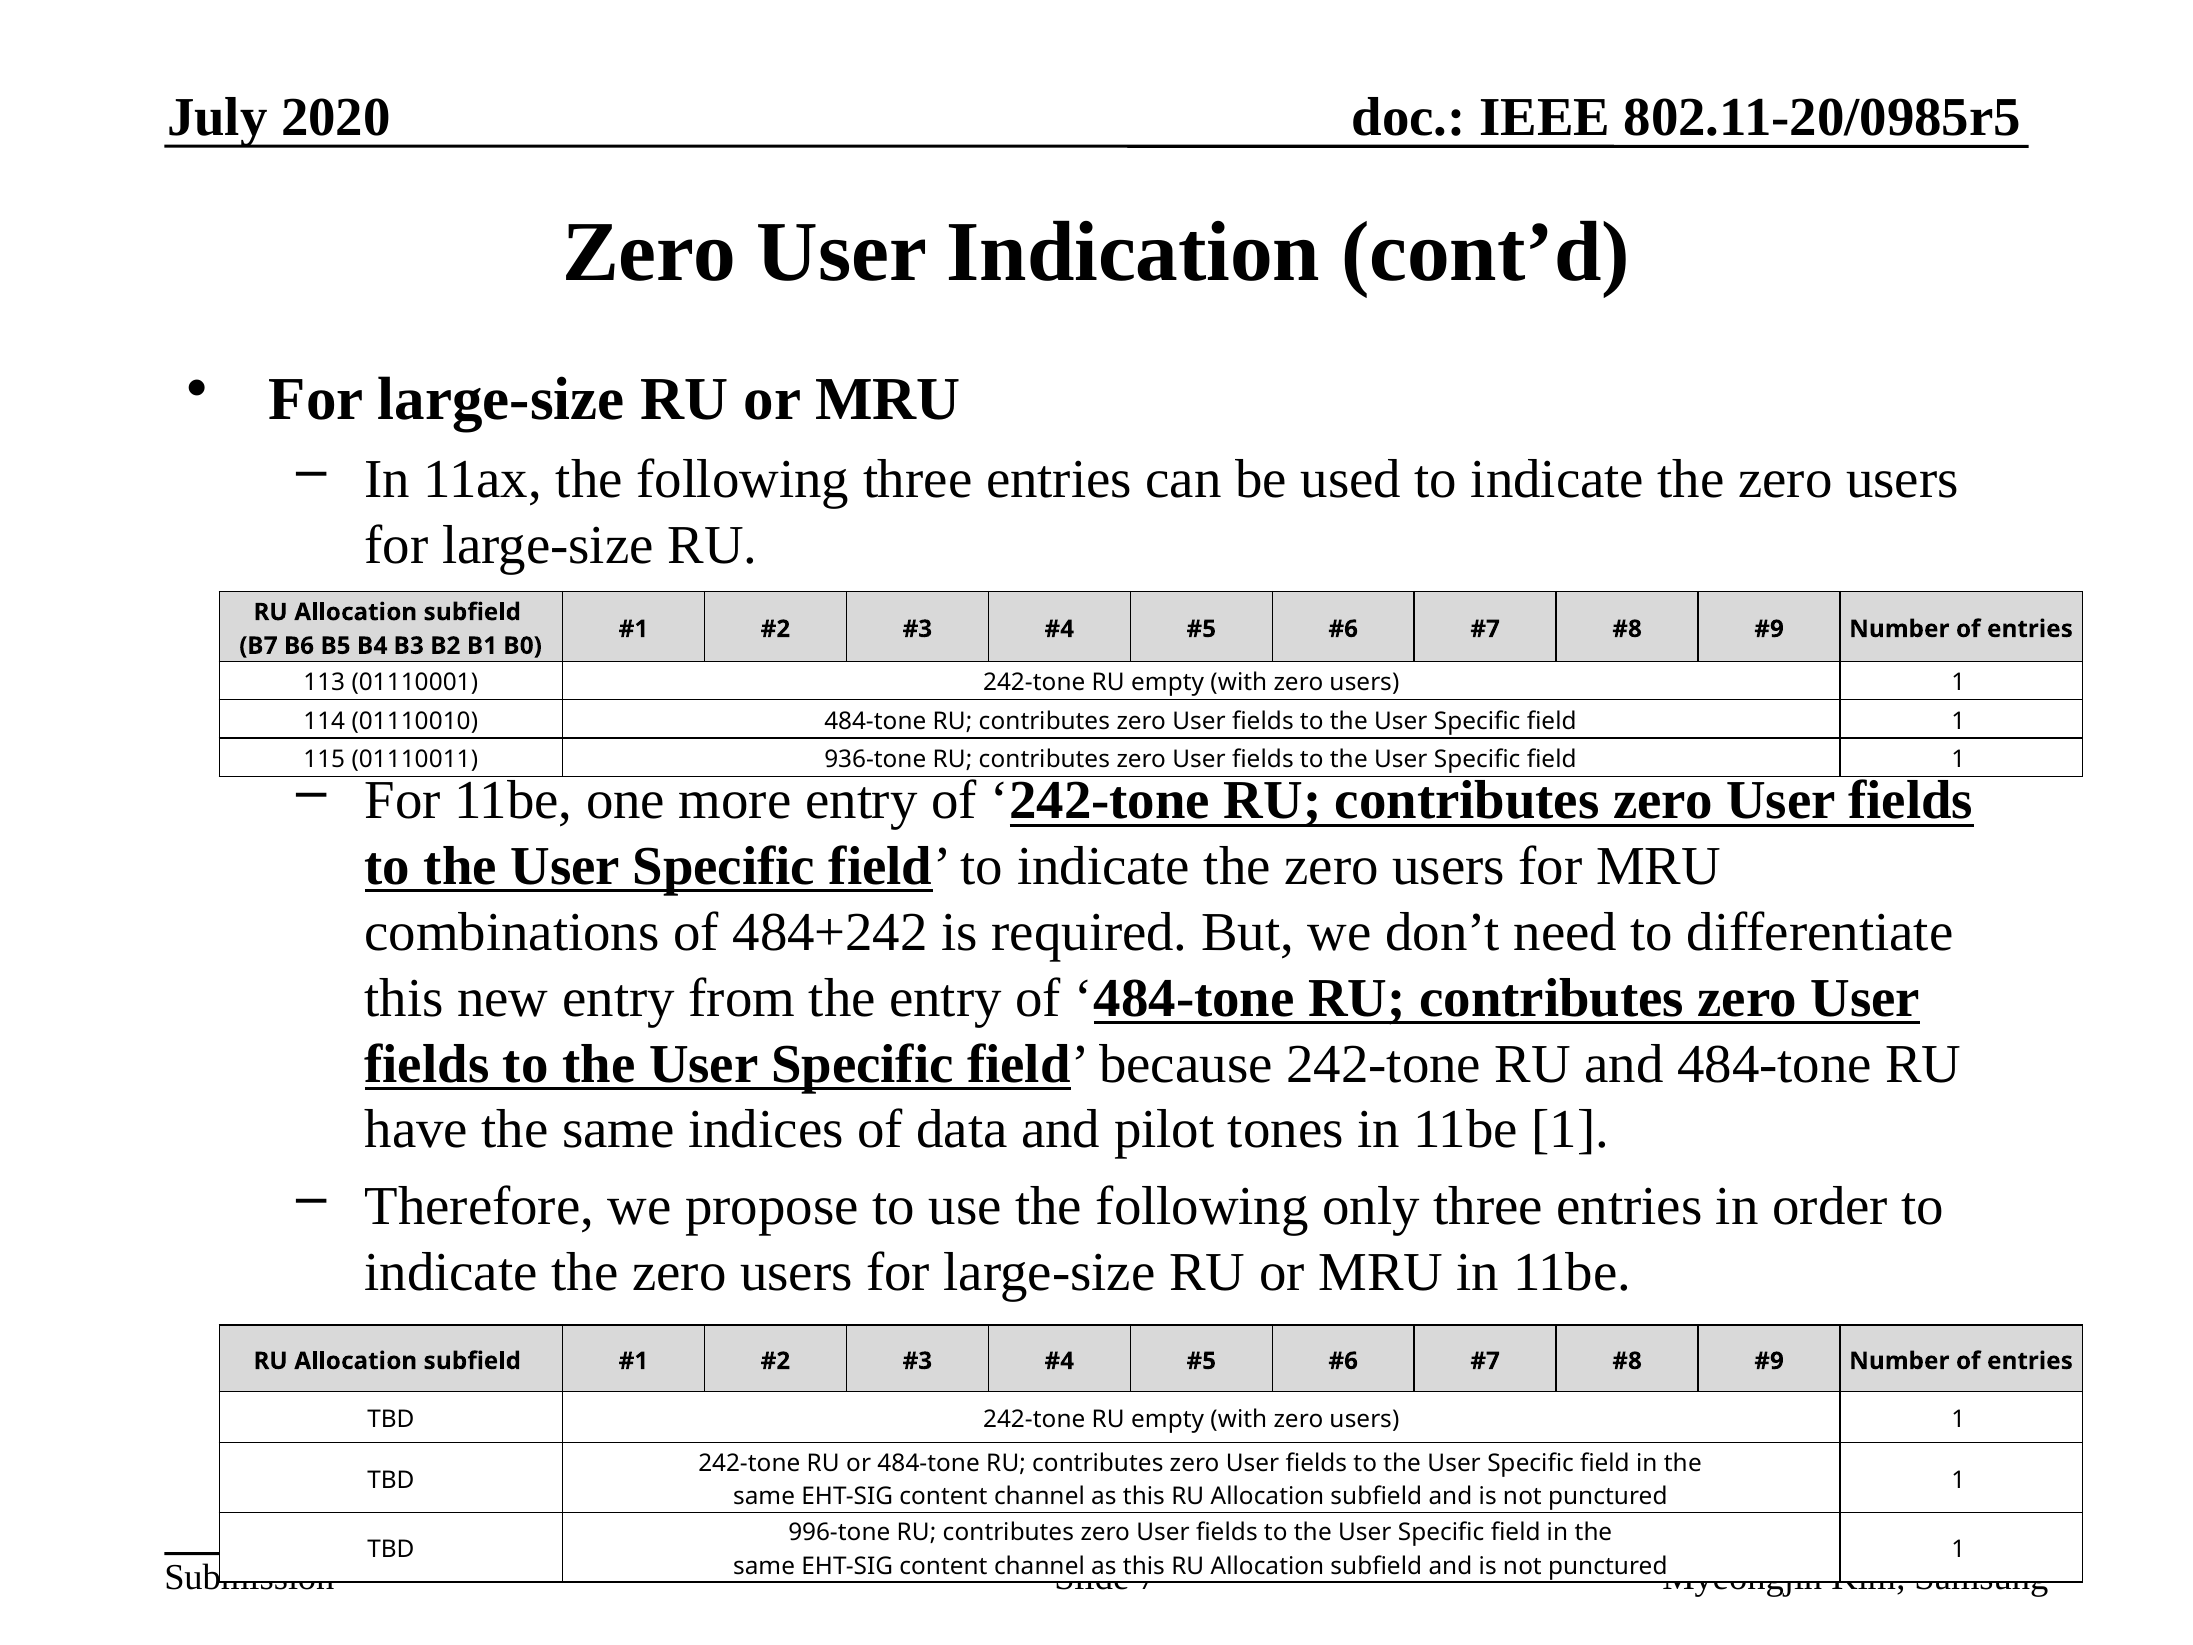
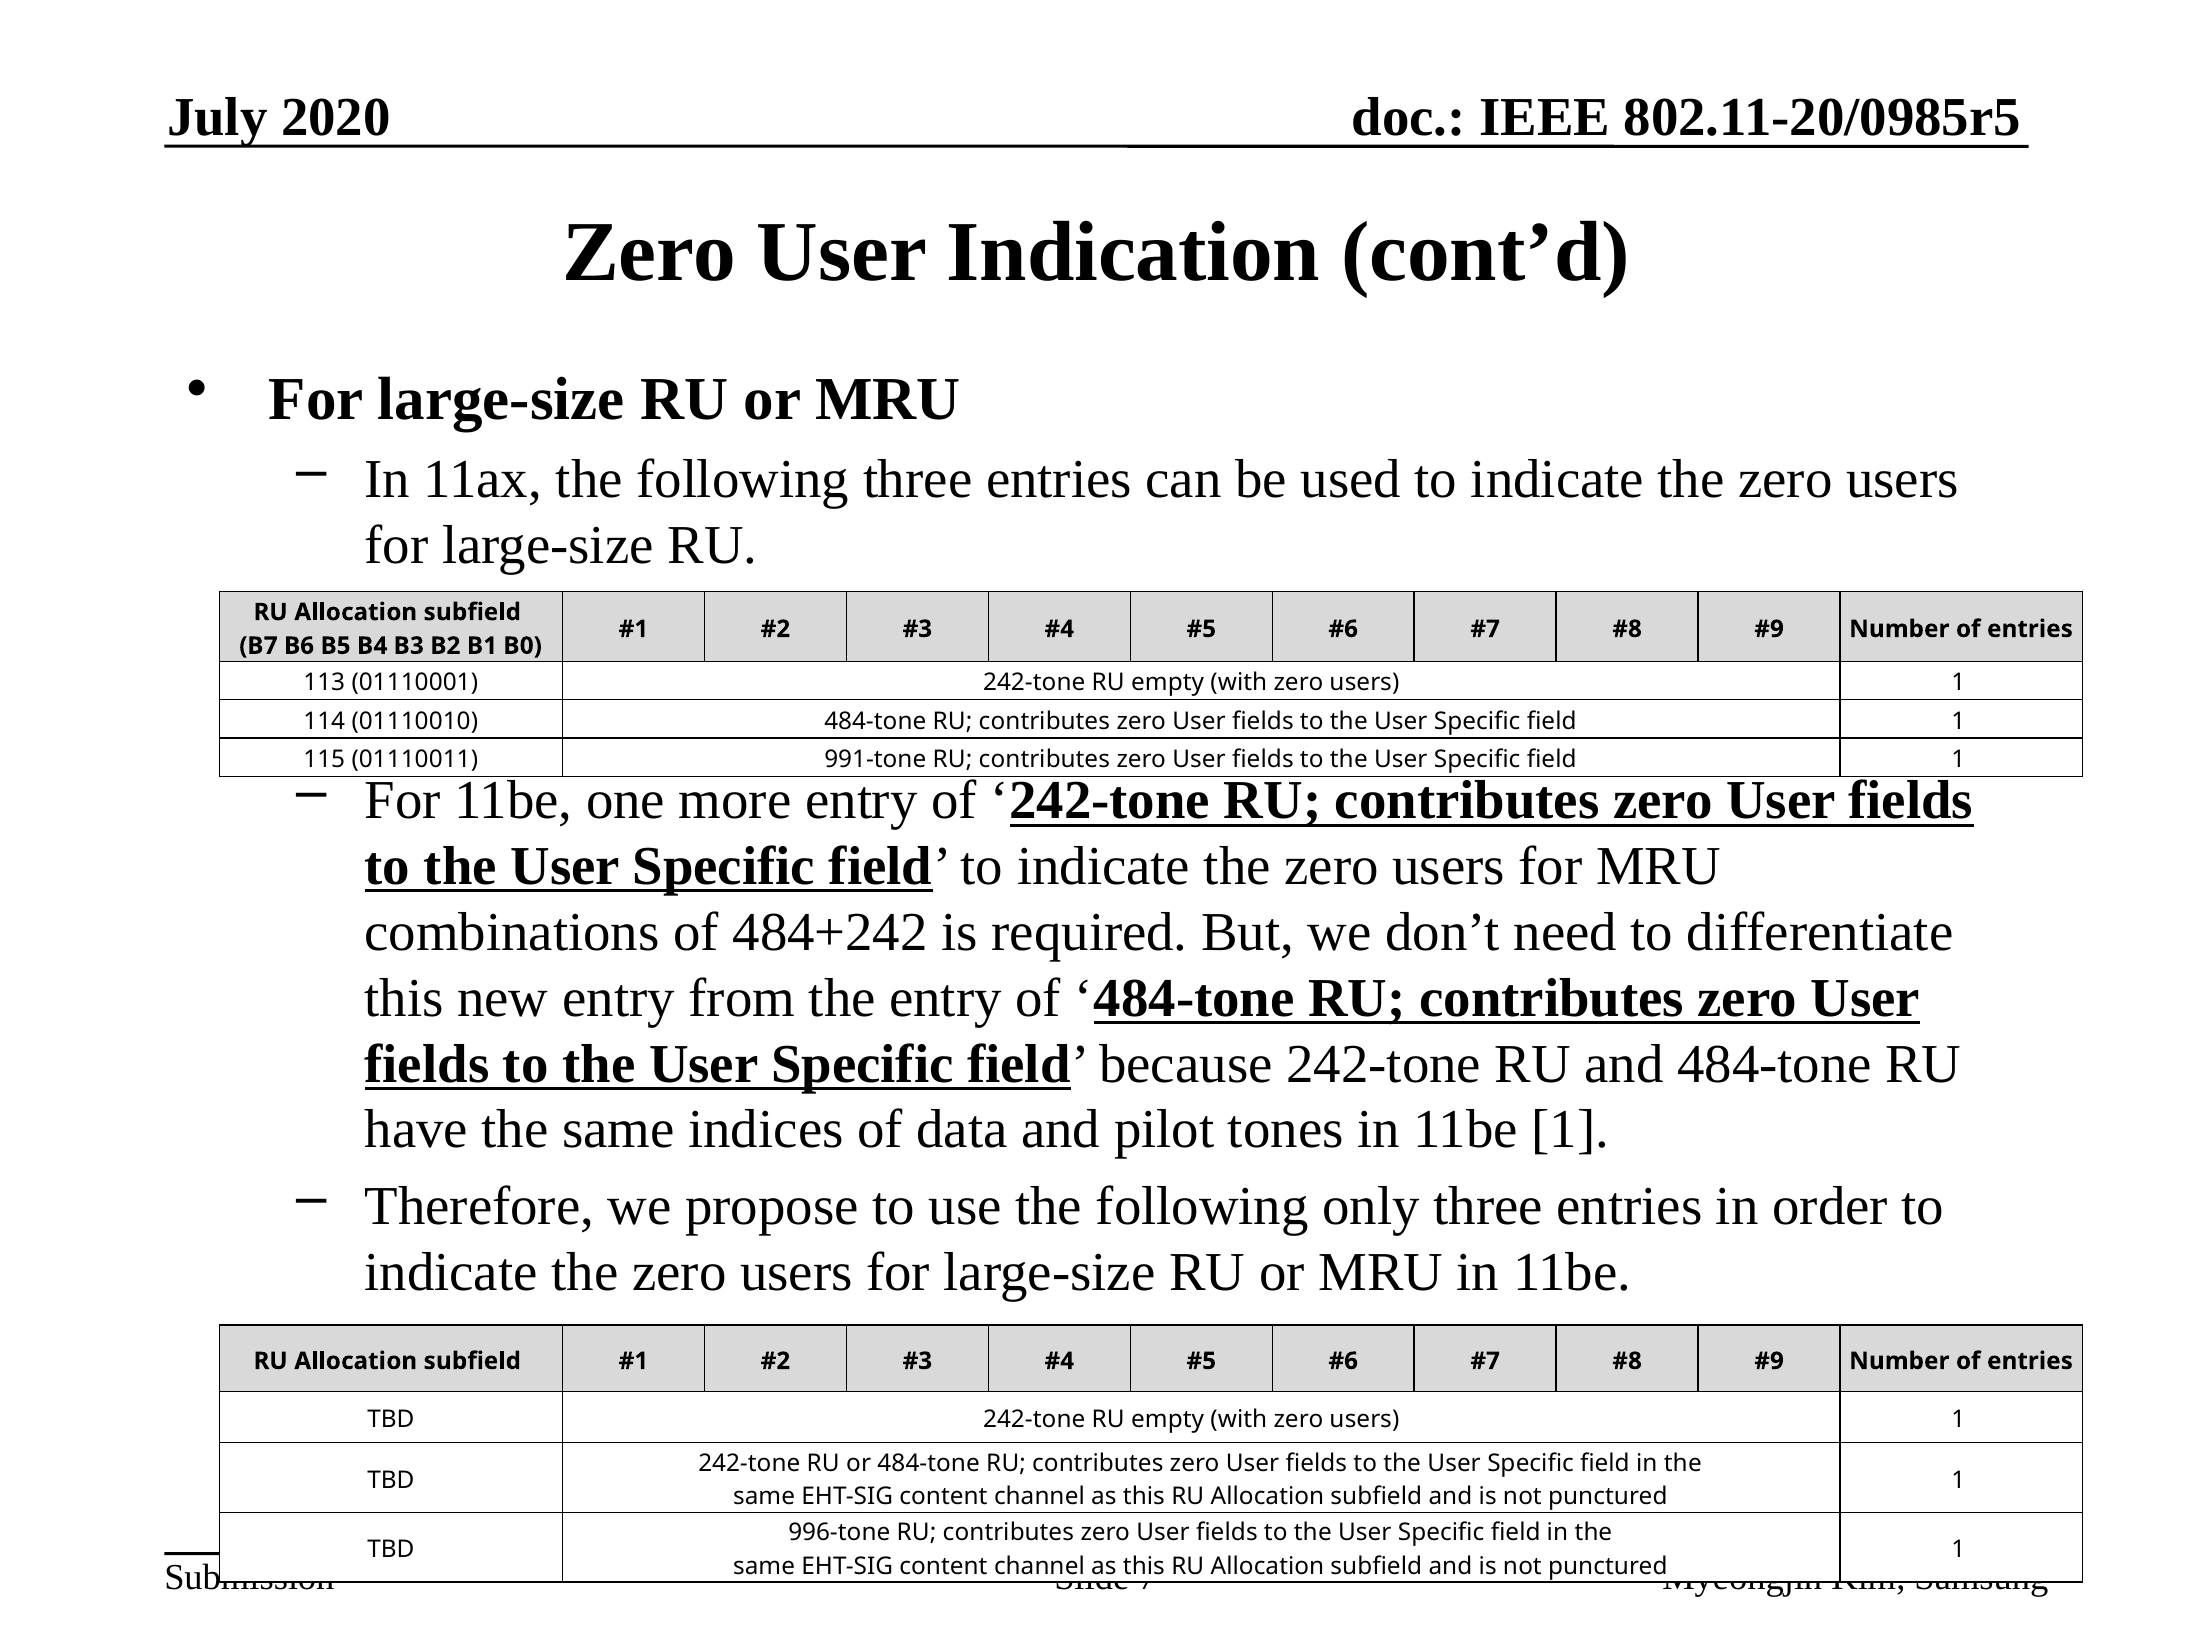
936-tone: 936-tone -> 991-tone
